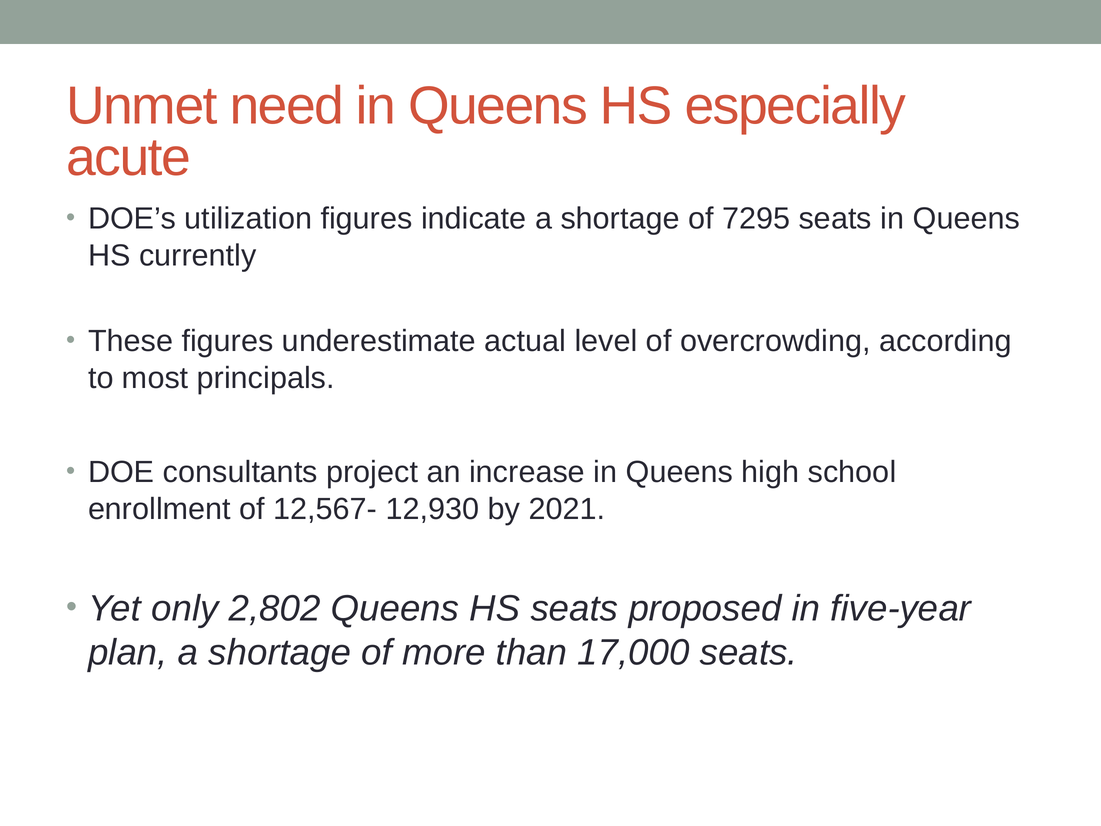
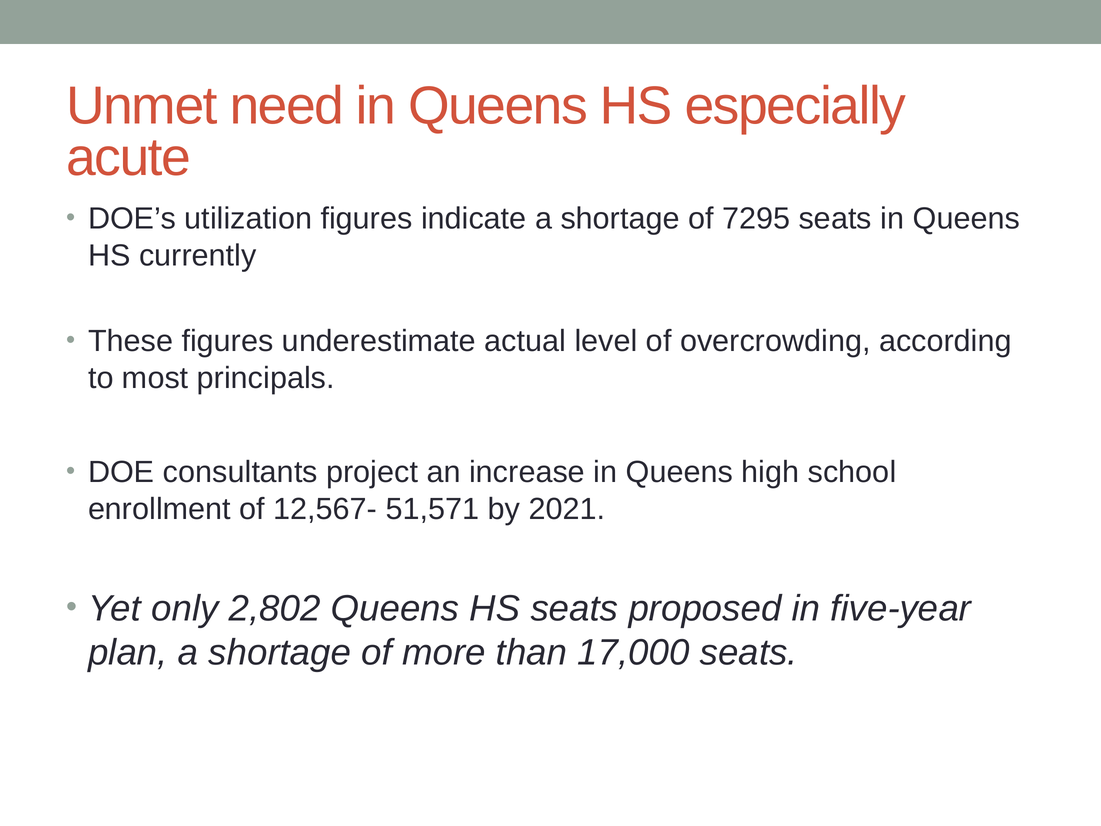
12,930: 12,930 -> 51,571
